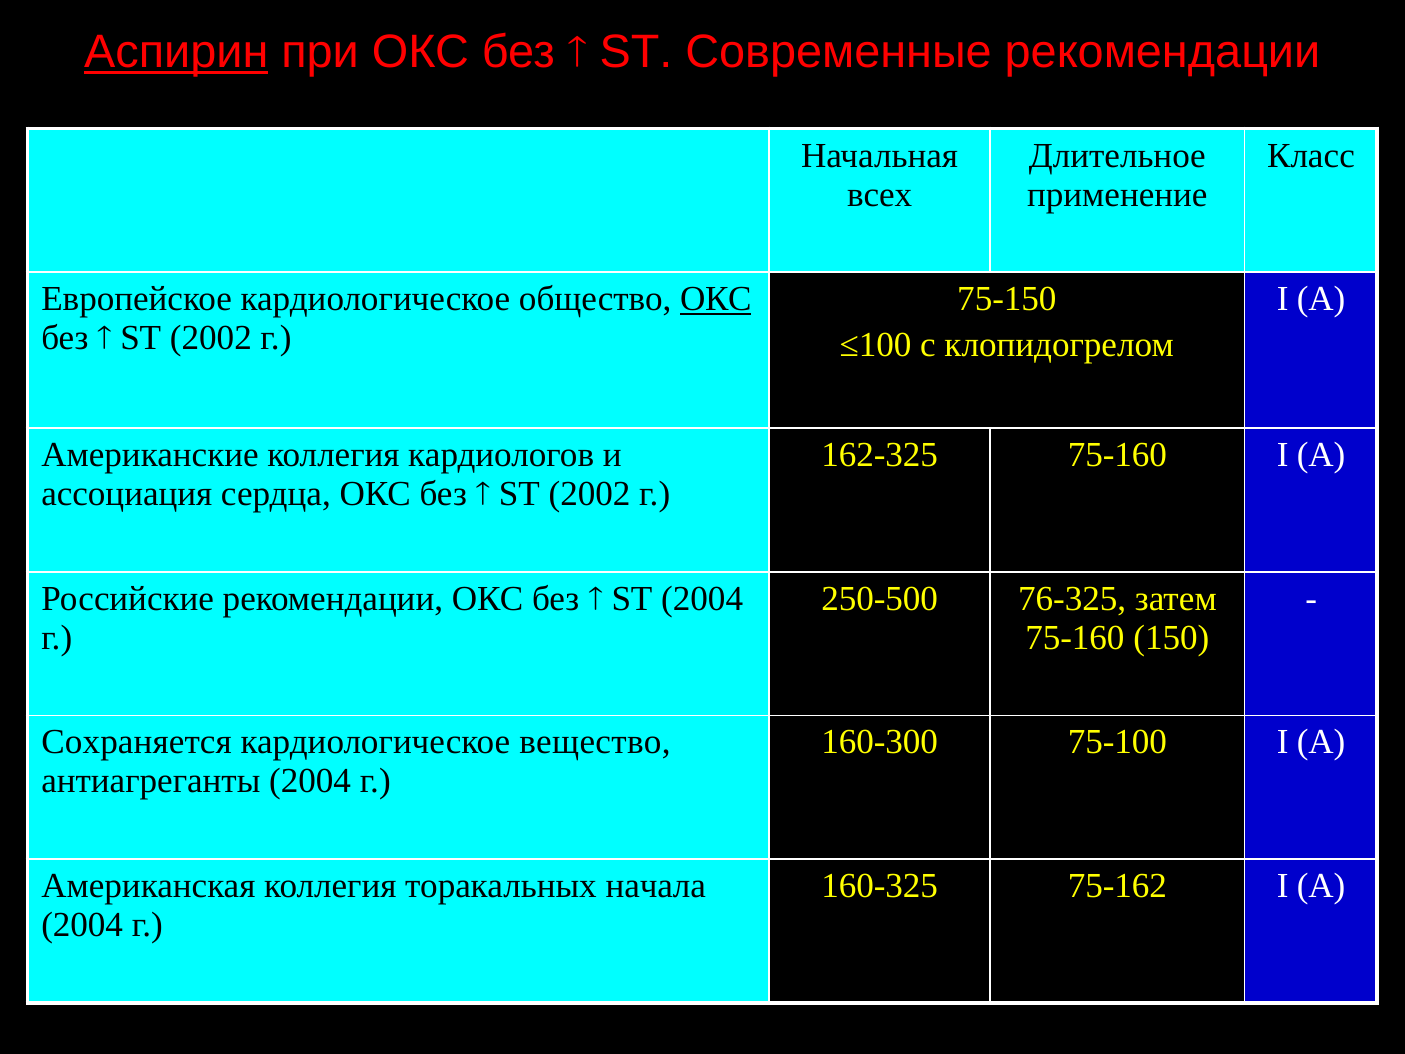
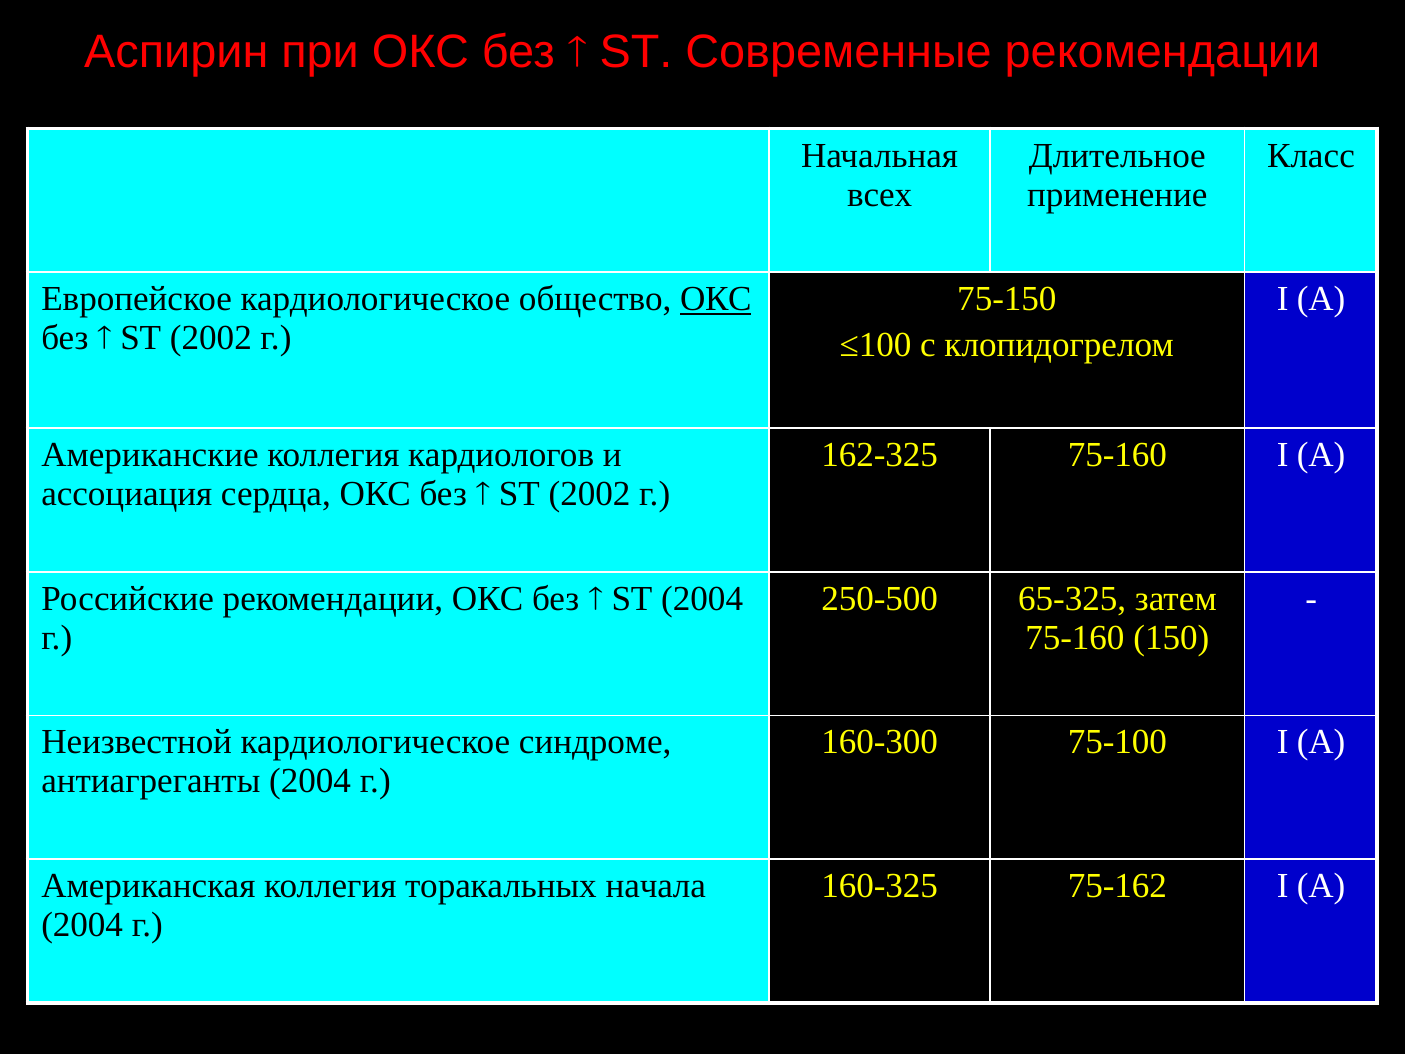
Аспирин underline: present -> none
76-325: 76-325 -> 65-325
Сохраняется: Сохраняется -> Неизвестной
вещество: вещество -> синдроме
